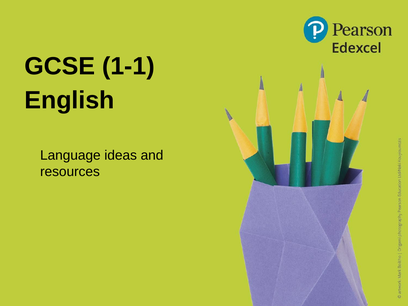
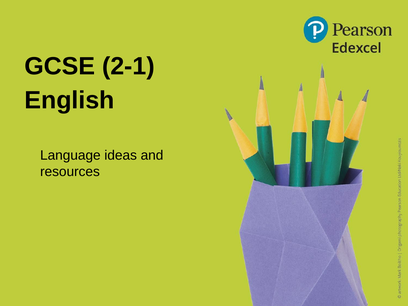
1-1: 1-1 -> 2-1
